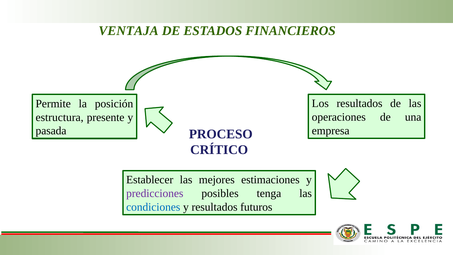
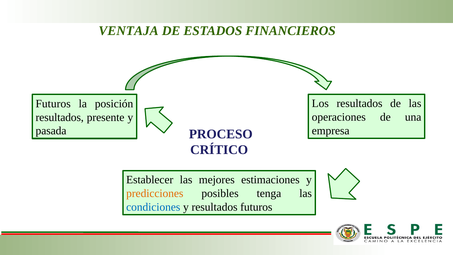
Permite at (53, 104): Permite -> Futuros
estructura at (60, 117): estructura -> resultados
predicciones colour: purple -> orange
